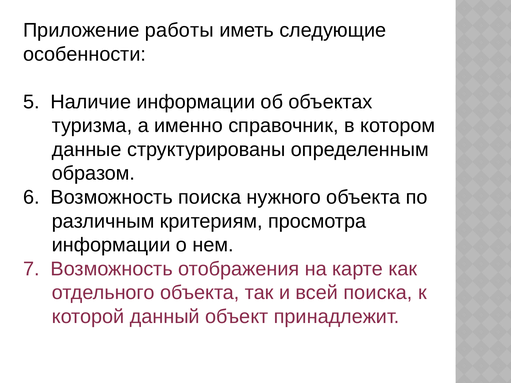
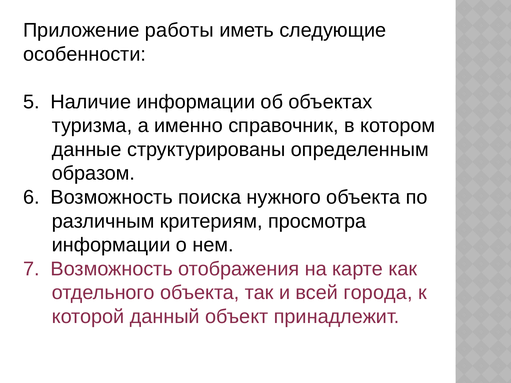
всей поиска: поиска -> города
